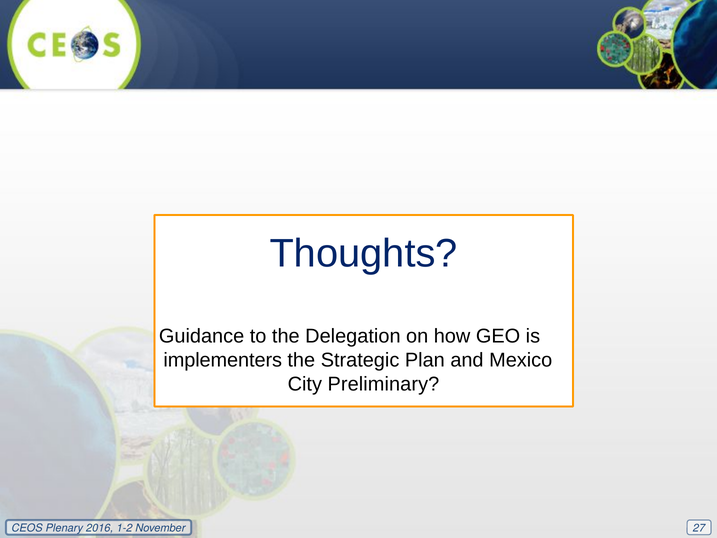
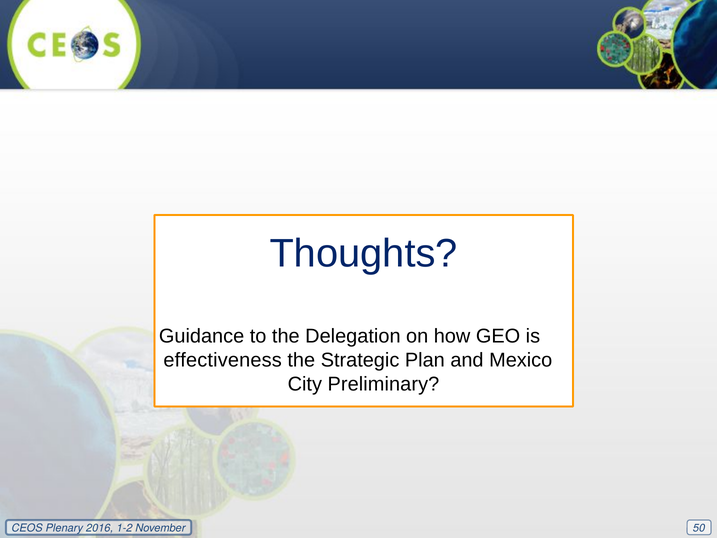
implementers: implementers -> effectiveness
27: 27 -> 50
